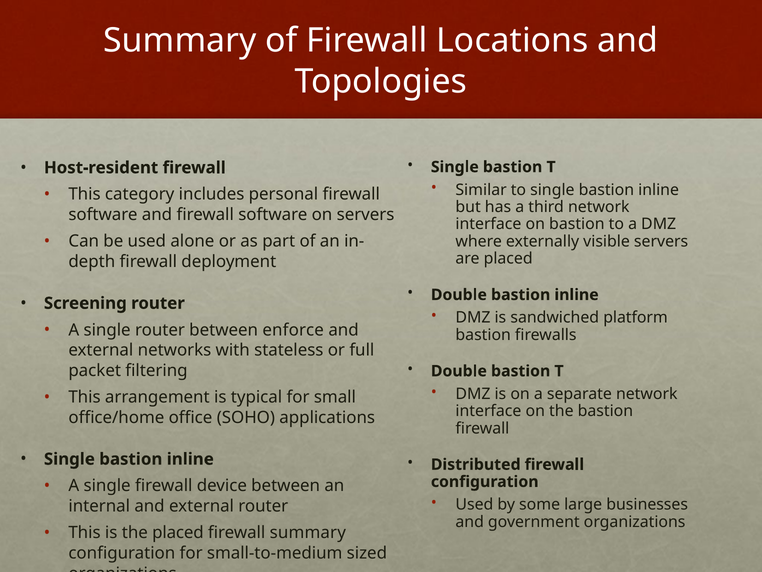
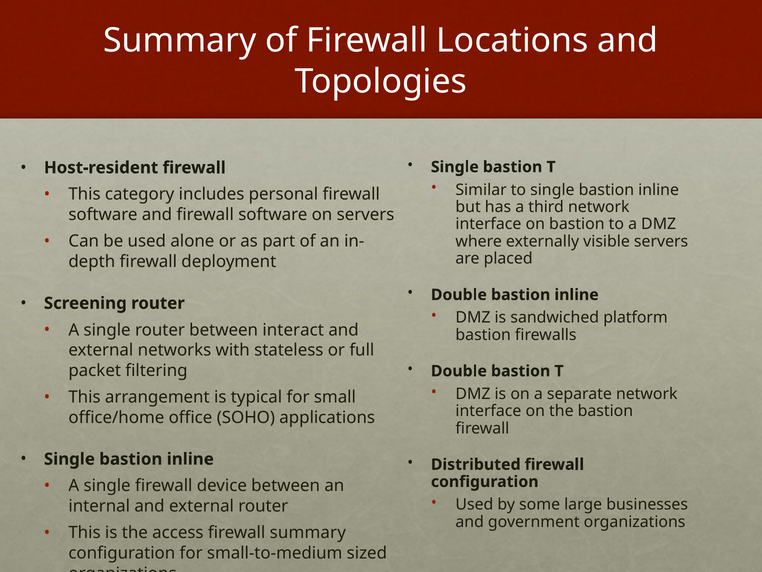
enforce: enforce -> interact
the placed: placed -> access
